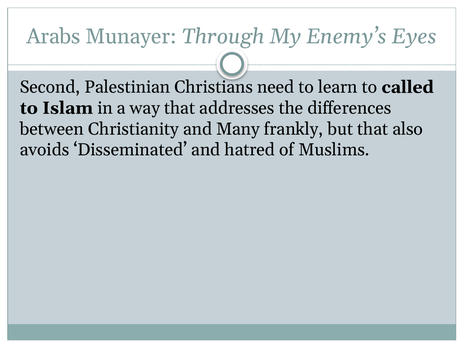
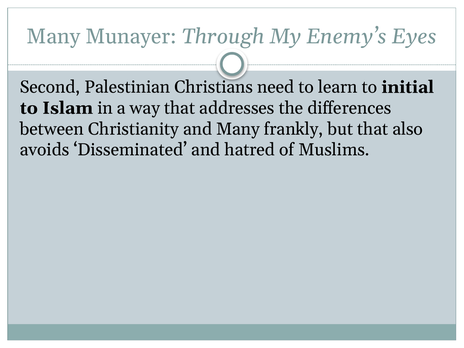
Arabs at (54, 37): Arabs -> Many
called: called -> initial
